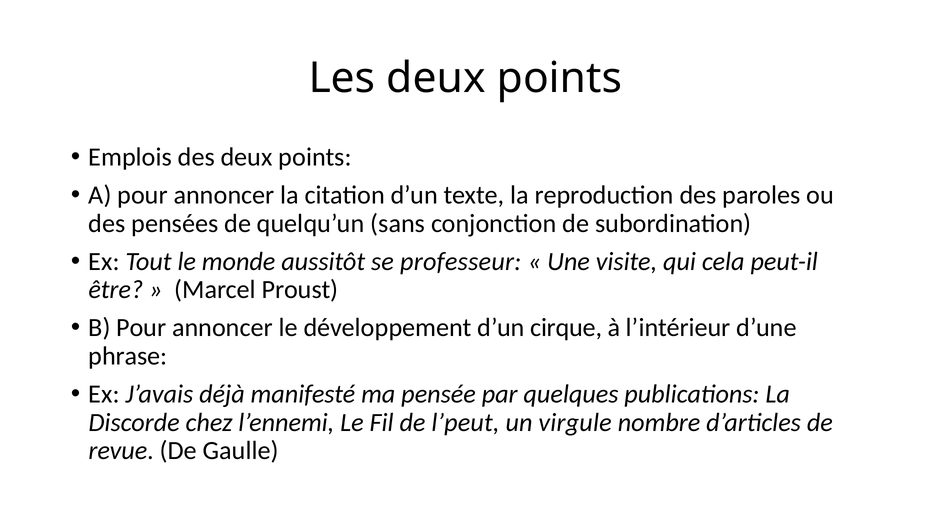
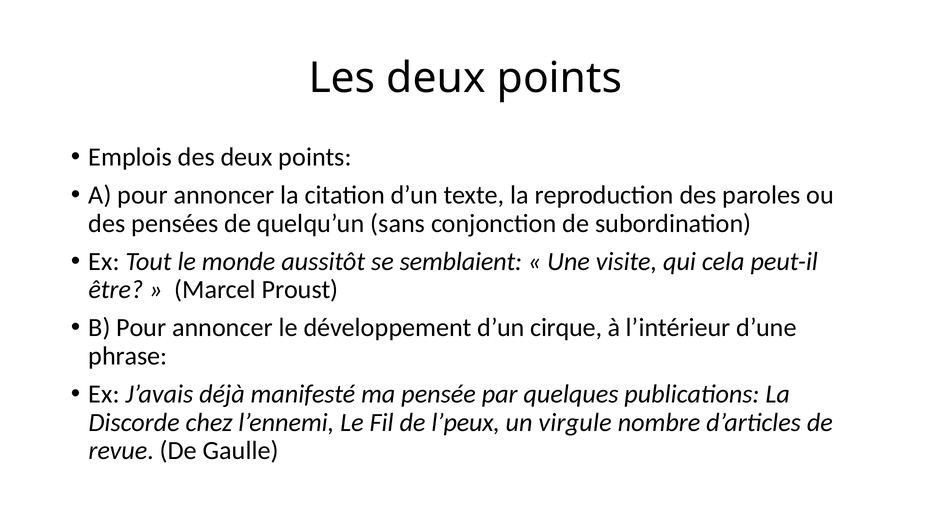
professeur: professeur -> semblaient
l’peut: l’peut -> l’peux
